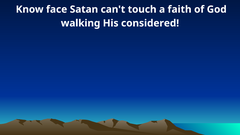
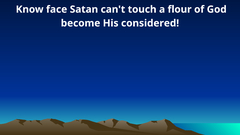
faith: faith -> flour
walking: walking -> become
